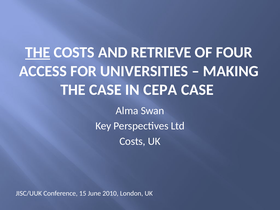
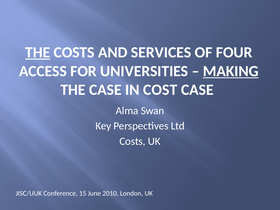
RETRIEVE: RETRIEVE -> SERVICES
MAKING underline: none -> present
CEPA: CEPA -> COST
